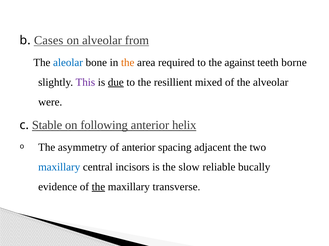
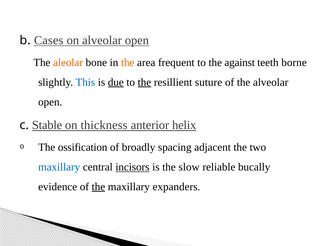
on alveolar from: from -> open
aleolar colour: blue -> orange
required: required -> frequent
This colour: purple -> blue
the at (144, 82) underline: none -> present
mixed: mixed -> suture
were at (50, 102): were -> open
following: following -> thickness
asymmetry: asymmetry -> ossification
of anterior: anterior -> broadly
incisors underline: none -> present
transverse: transverse -> expanders
